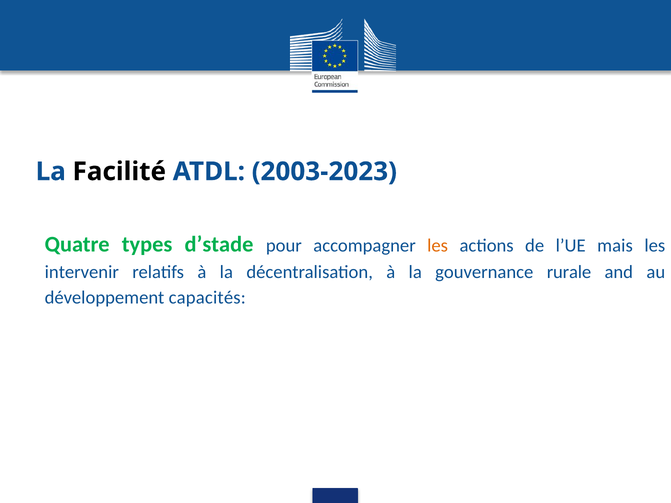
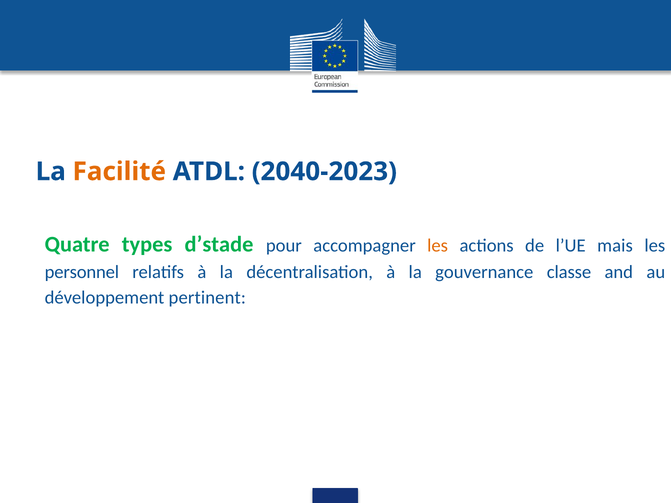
Facilité colour: black -> orange
2003-2023: 2003-2023 -> 2040-2023
intervenir: intervenir -> personnel
rurale: rurale -> classe
capacités: capacités -> pertinent
